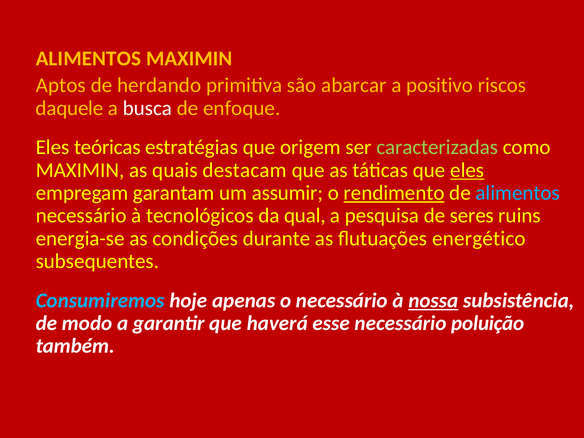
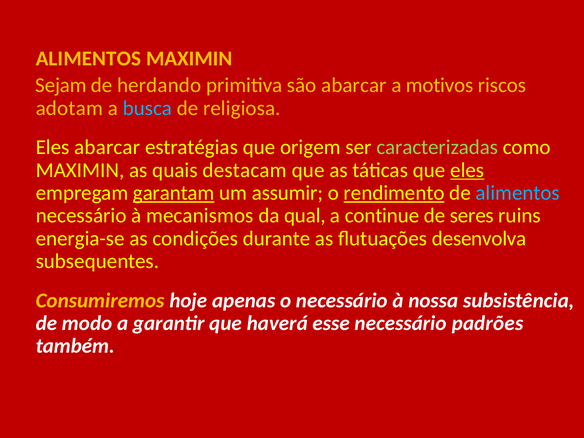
Aptos: Aptos -> Sejam
positivo: positivo -> motivos
daquele: daquele -> adotam
busca colour: white -> light blue
enfoque: enfoque -> religiosa
Eles teóricas: teóricas -> abarcar
garantam underline: none -> present
tecnológicos: tecnológicos -> mecanismos
pesquisa: pesquisa -> continue
energético: energético -> desenvolva
Consumiremos colour: light blue -> yellow
nossa underline: present -> none
poluição: poluição -> padrões
